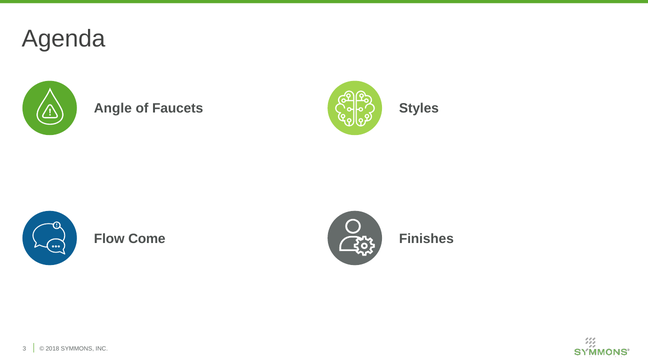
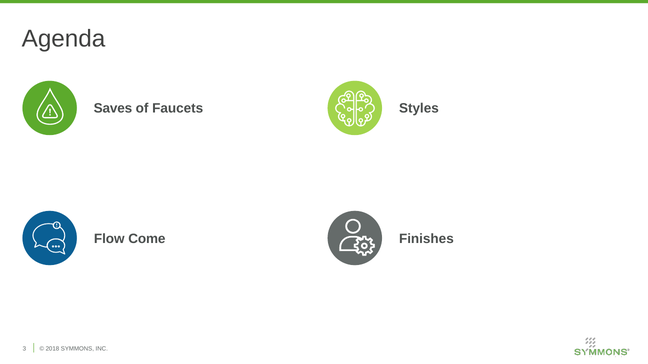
Angle: Angle -> Saves
